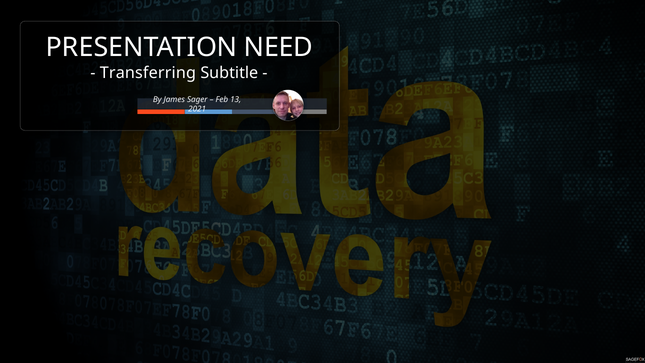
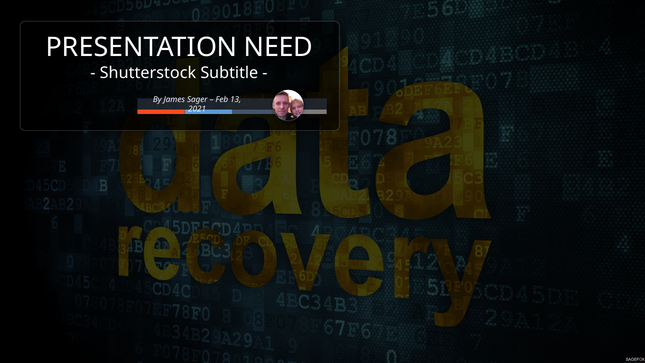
Transferring: Transferring -> Shutterstock
